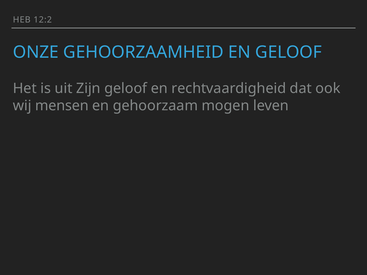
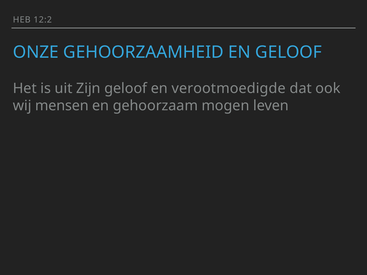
rechtvaardigheid: rechtvaardigheid -> verootmoedigde
